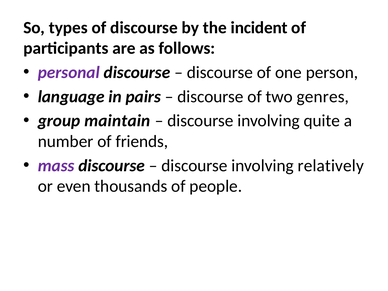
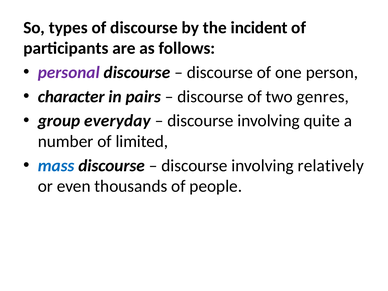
language: language -> character
maintain: maintain -> everyday
friends: friends -> limited
mass colour: purple -> blue
